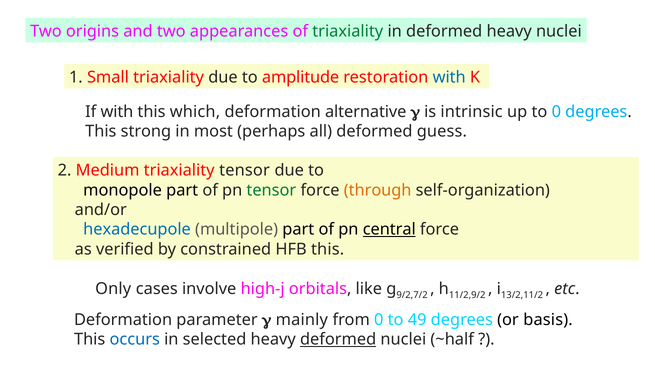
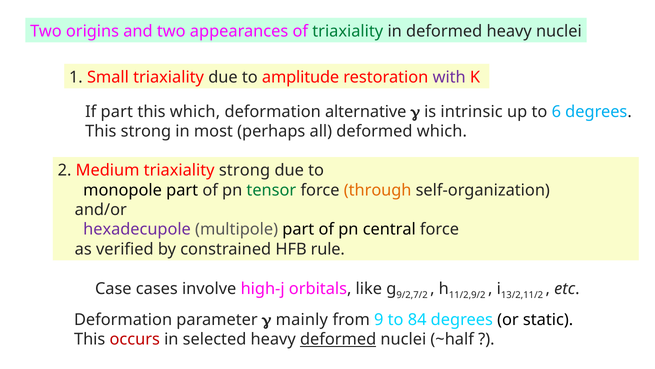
with at (449, 77) colour: blue -> purple
If with: with -> part
to 0: 0 -> 6
deformed guess: guess -> which
triaxiality tensor: tensor -> strong
hexadecupole colour: blue -> purple
central underline: present -> none
HFB this: this -> rule
Only: Only -> Case
from 0: 0 -> 9
49: 49 -> 84
basis: basis -> static
occurs colour: blue -> red
